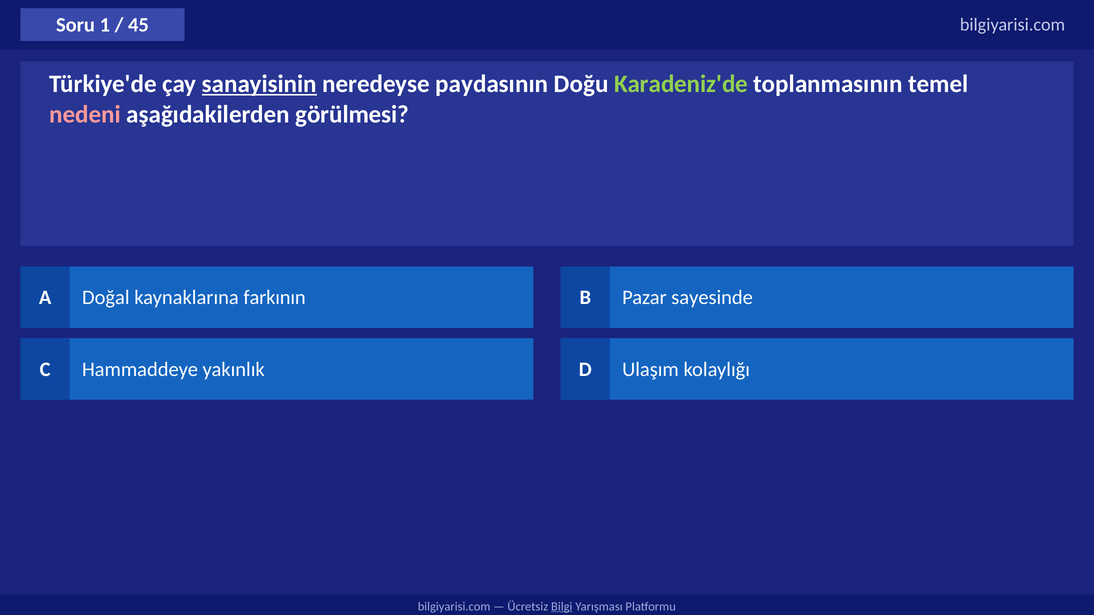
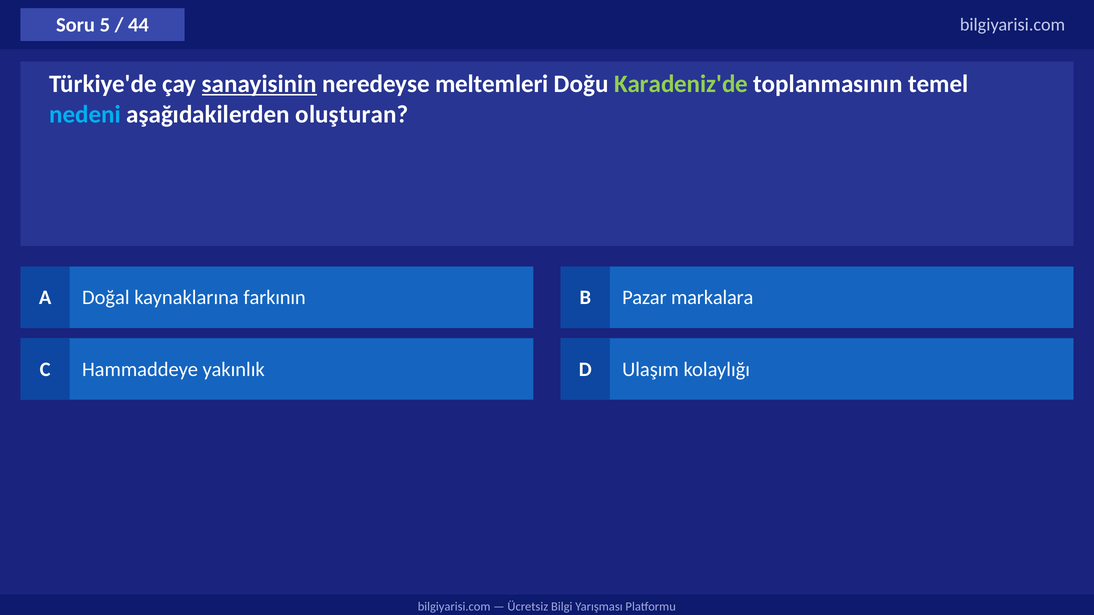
1: 1 -> 5
45: 45 -> 44
paydasının: paydasının -> meltemleri
nedeni colour: pink -> light blue
görülmesi: görülmesi -> oluşturan
sayesinde: sayesinde -> markalara
Bilgi underline: present -> none
